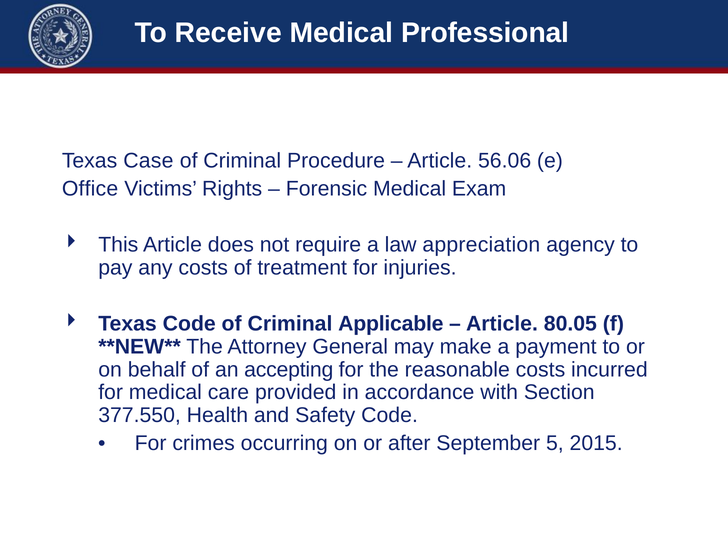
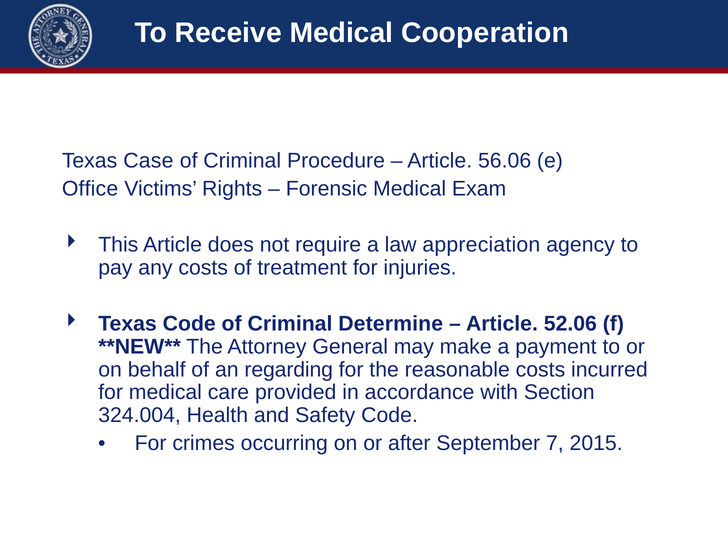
Professional: Professional -> Cooperation
Applicable: Applicable -> Determine
80.05: 80.05 -> 52.06
accepting: accepting -> regarding
377.550: 377.550 -> 324.004
5: 5 -> 7
